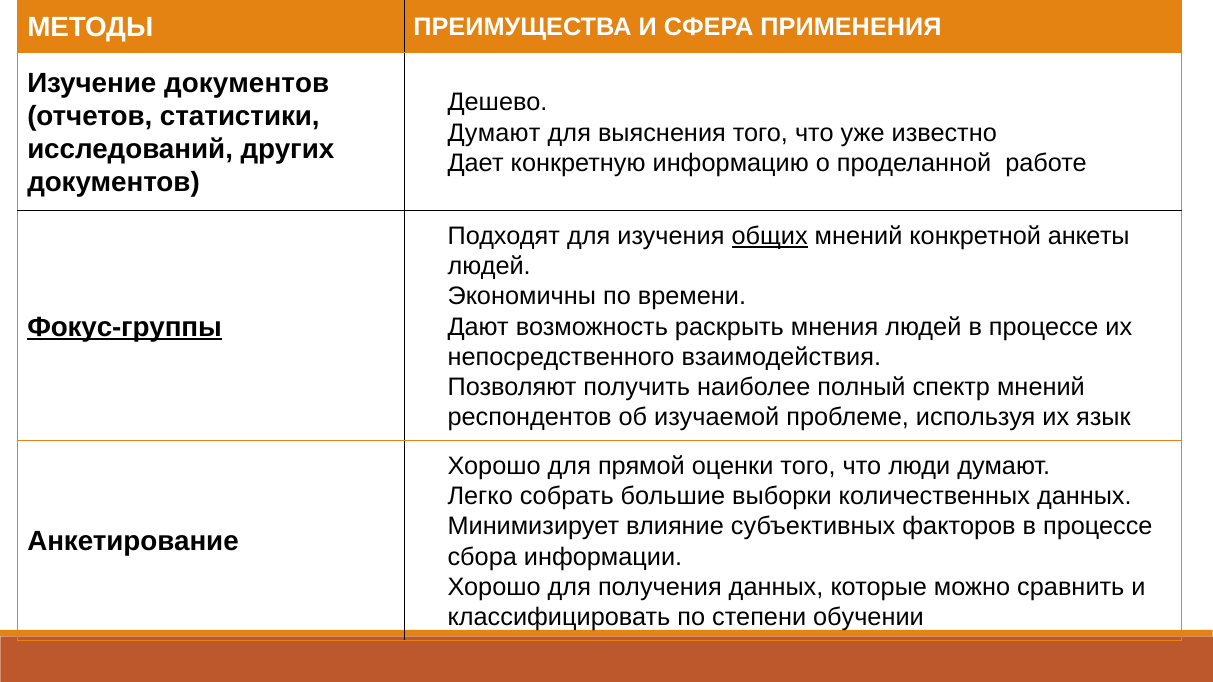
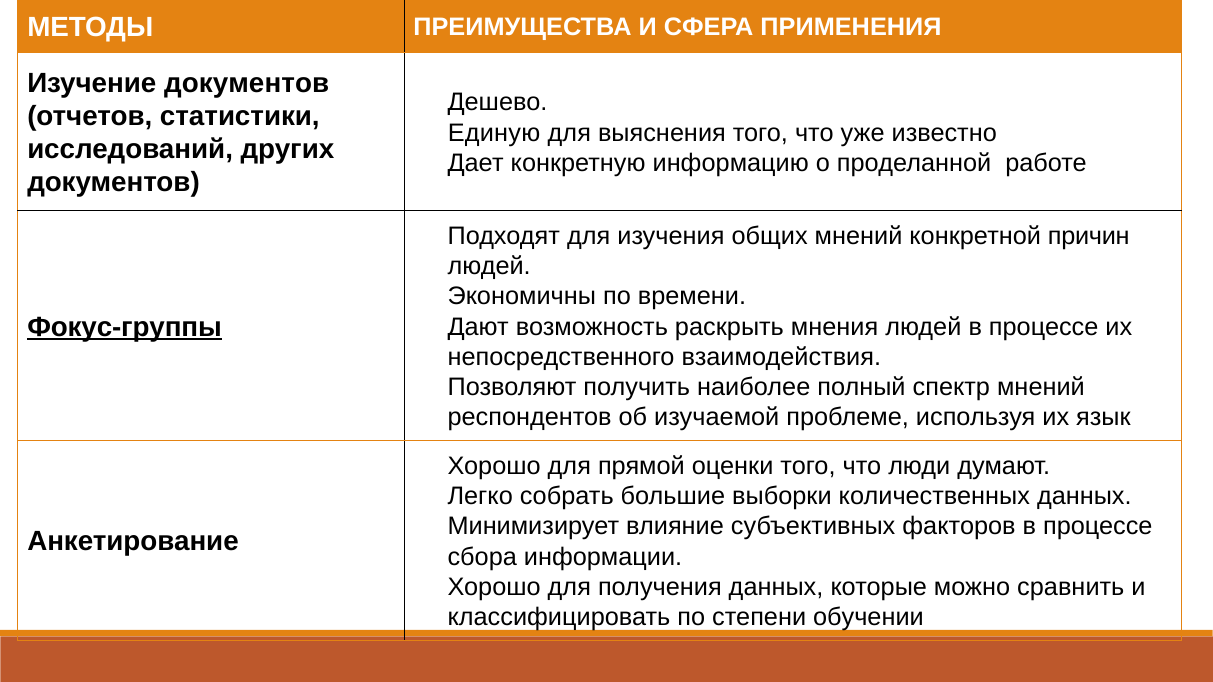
Думают at (494, 133): Думают -> Единую
общих underline: present -> none
анкеты: анкеты -> причин
